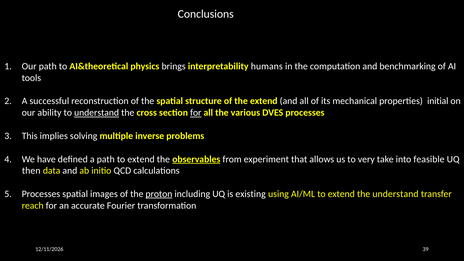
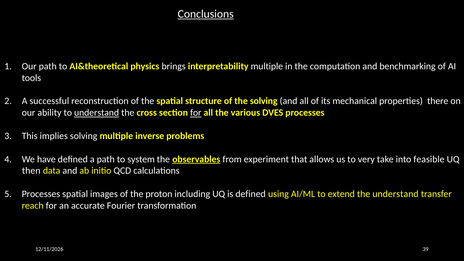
Conclusions underline: none -> present
interpretability humans: humans -> multiple
the extend: extend -> solving
initial: initial -> there
path to extend: extend -> system
proton underline: present -> none
is existing: existing -> defined
